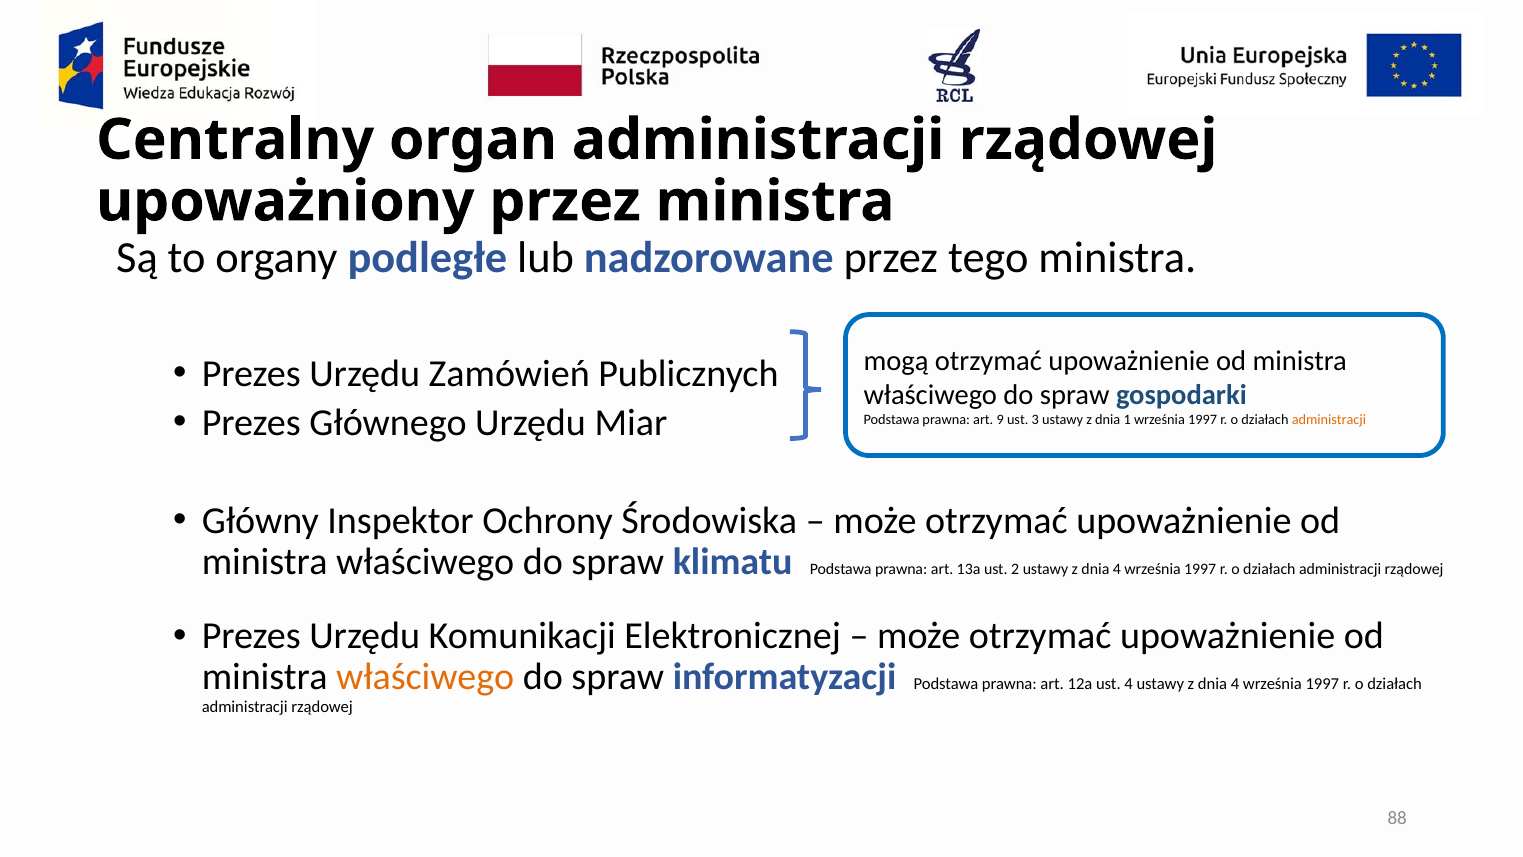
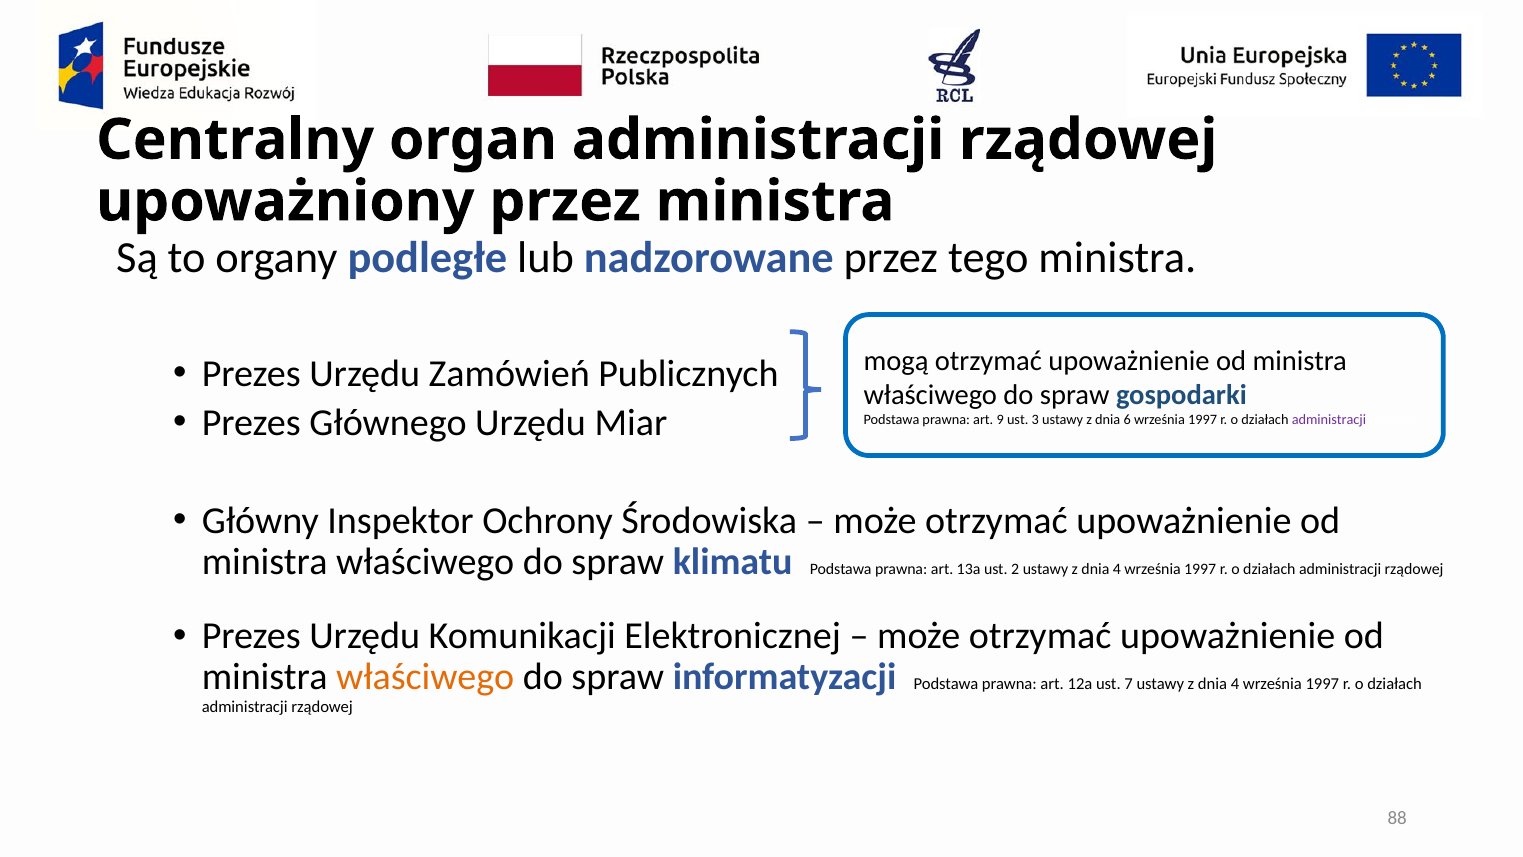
1: 1 -> 6
administracji at (1329, 420) colour: orange -> purple
ust 4: 4 -> 7
